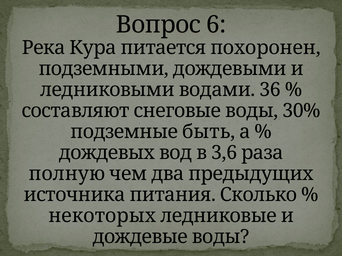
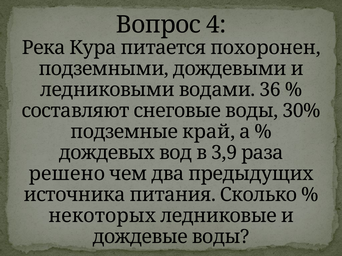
6: 6 -> 4
быть: быть -> край
3,6: 3,6 -> 3,9
полную: полную -> решено
